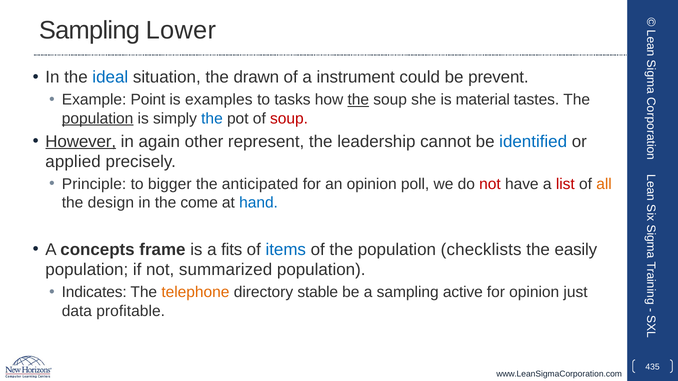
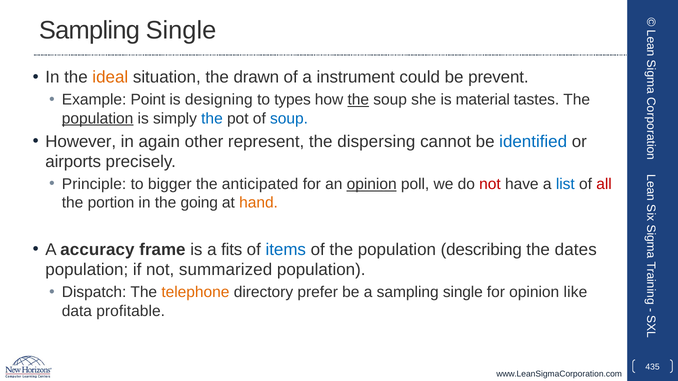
Lower at (181, 30): Lower -> Single
ideal colour: blue -> orange
examples: examples -> designing
tasks: tasks -> types
soup at (289, 119) colour: red -> blue
However underline: present -> none
leadership: leadership -> dispersing
applied: applied -> airports
opinion at (372, 184) underline: none -> present
list colour: red -> blue
all colour: orange -> red
design: design -> portion
come: come -> going
hand colour: blue -> orange
concepts: concepts -> accuracy
checklists: checklists -> describing
easily: easily -> dates
Indicates: Indicates -> Dispatch
stable: stable -> prefer
a sampling active: active -> single
just: just -> like
